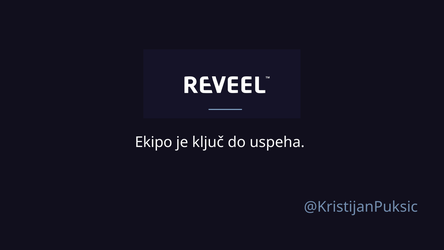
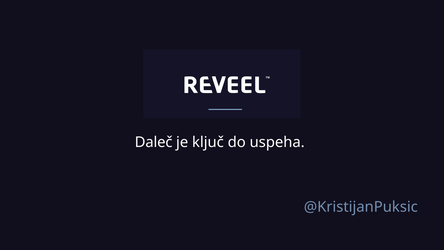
Ekipo: Ekipo -> Daleč
